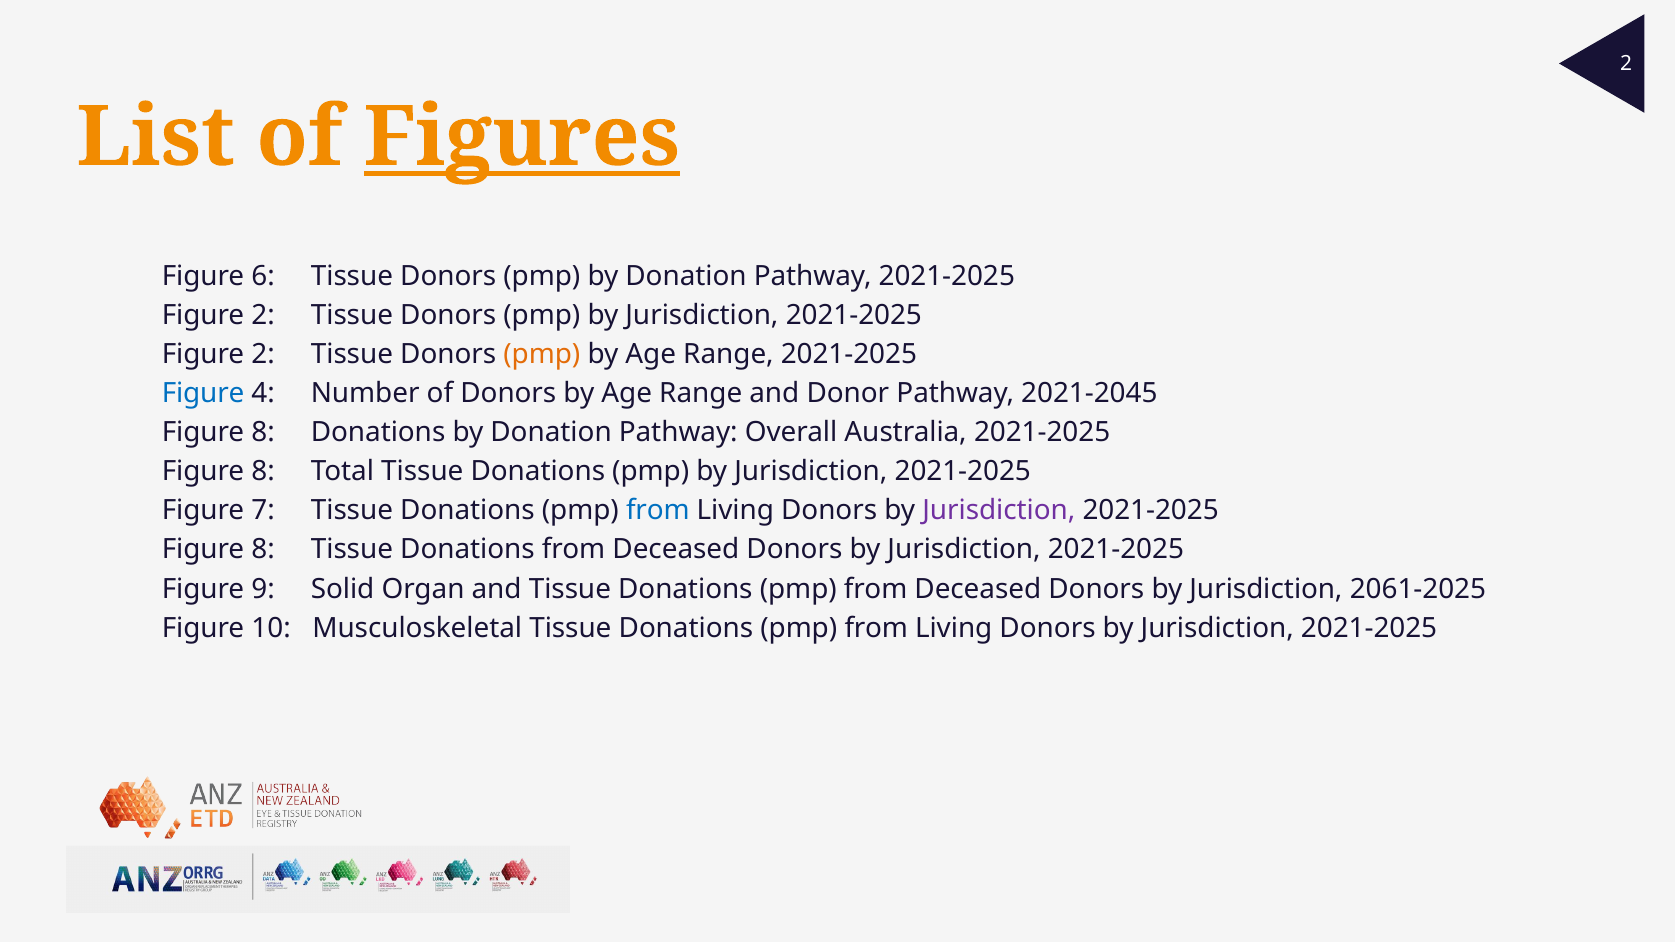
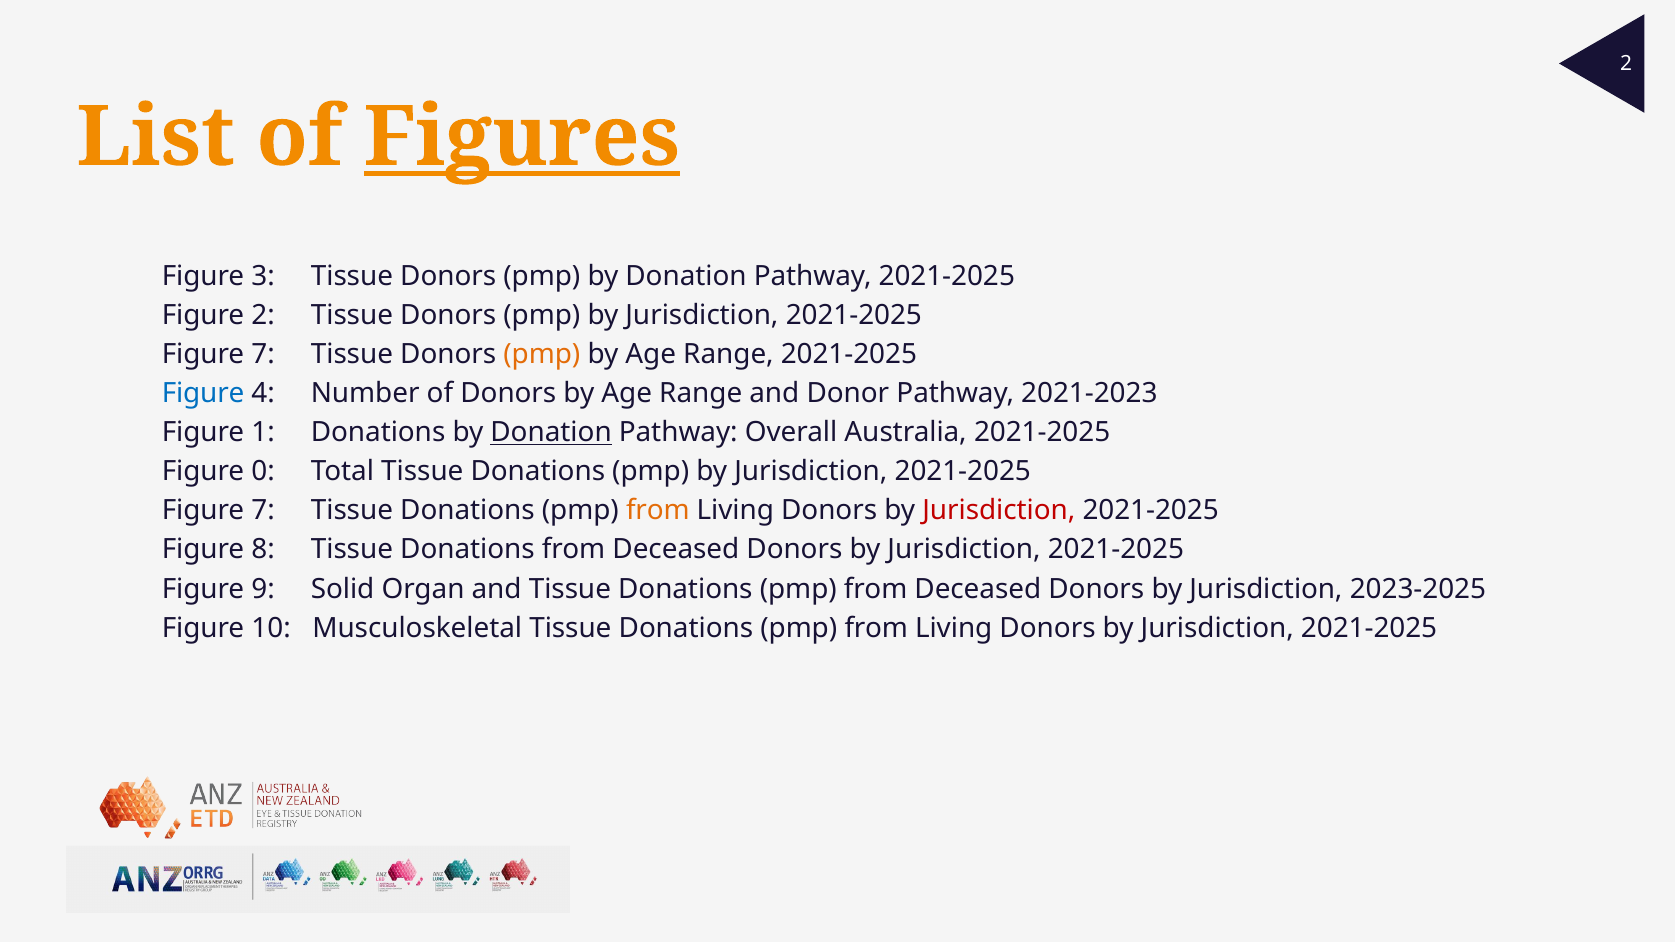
6: 6 -> 3
2 at (263, 355): 2 -> 7
2021-2045: 2021-2045 -> 2021-2023
8 at (263, 433): 8 -> 1
Donation at (551, 433) underline: none -> present
8 at (263, 472): 8 -> 0
from at (658, 511) colour: blue -> orange
Jurisdiction at (999, 511) colour: purple -> red
2061-2025: 2061-2025 -> 2023-2025
